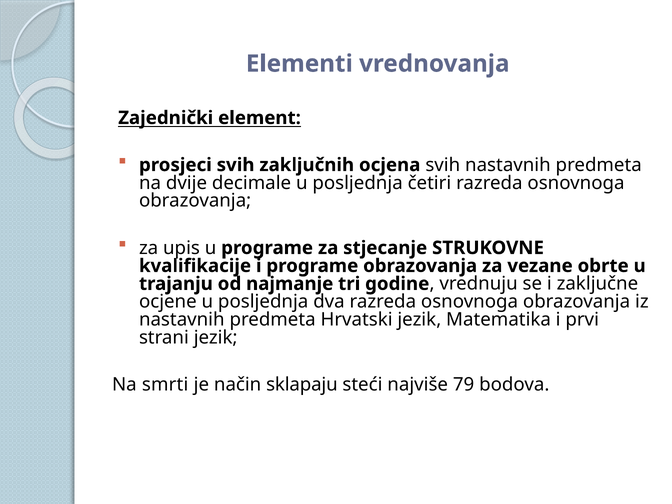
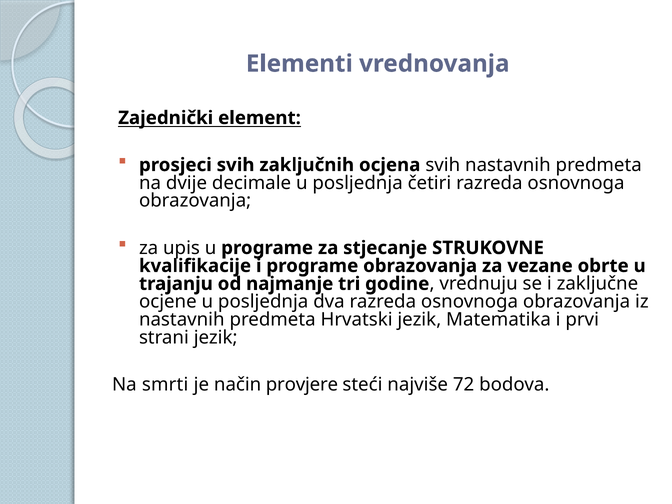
sklapaju: sklapaju -> provjere
79: 79 -> 72
